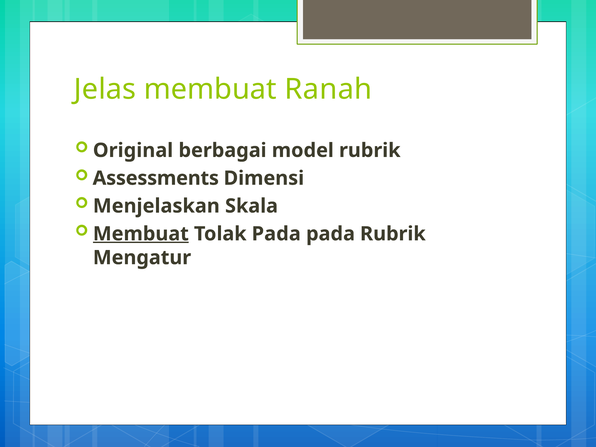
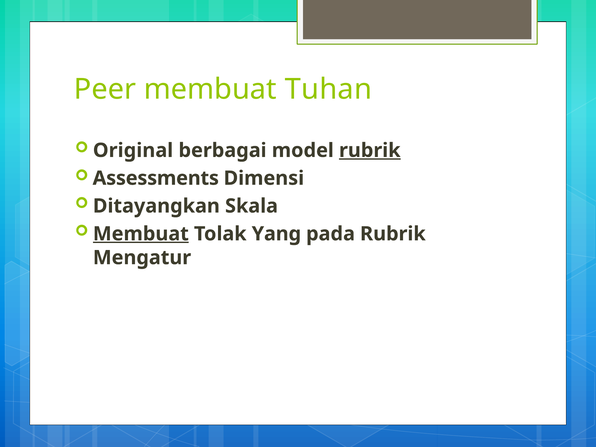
Jelas: Jelas -> Peer
Ranah: Ranah -> Tuhan
rubrik at (370, 150) underline: none -> present
Menjelaskan: Menjelaskan -> Ditayangkan
Tolak Pada: Pada -> Yang
